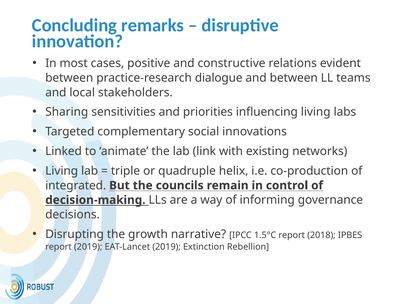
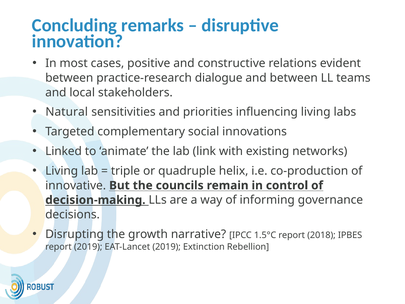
Sharing: Sharing -> Natural
integrated: integrated -> innovative
